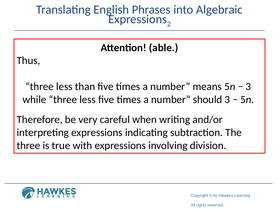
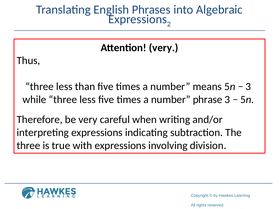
Attention able: able -> very
should: should -> phrase
